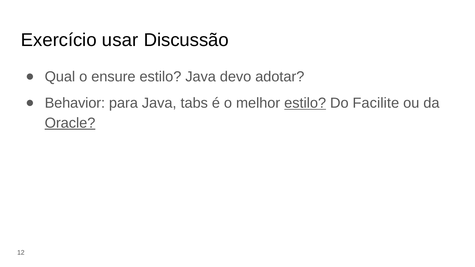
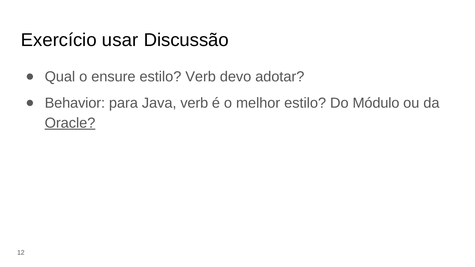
estilo Java: Java -> Verb
Java tabs: tabs -> verb
estilo at (305, 103) underline: present -> none
Facilite: Facilite -> Módulo
